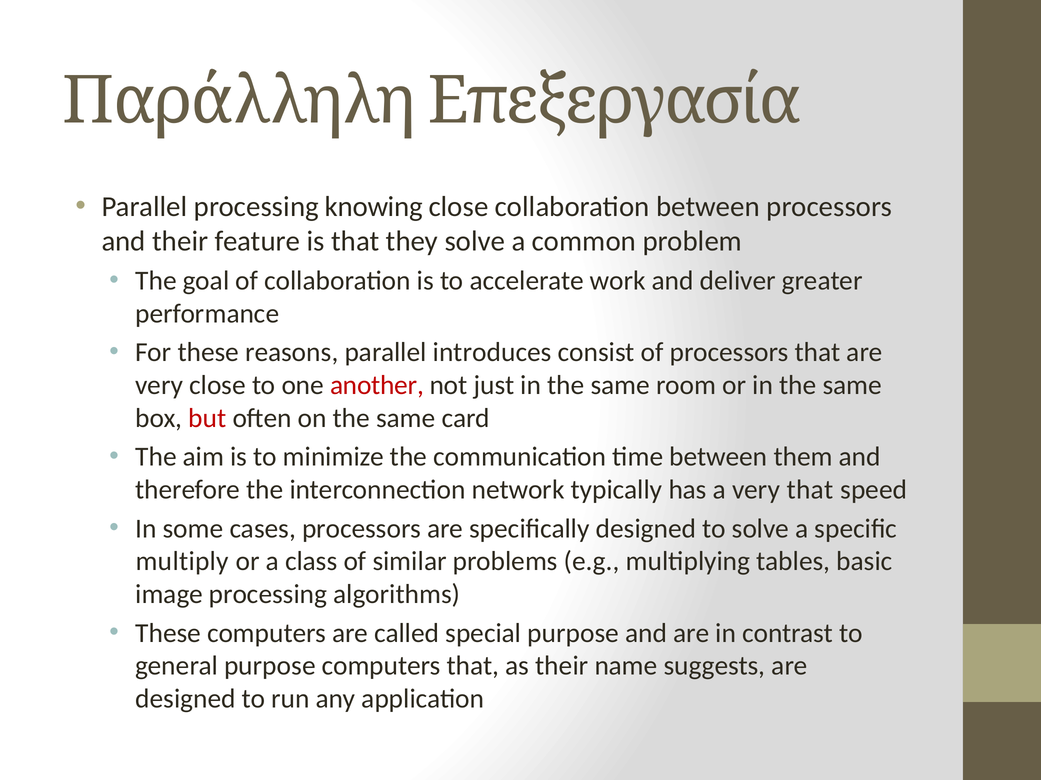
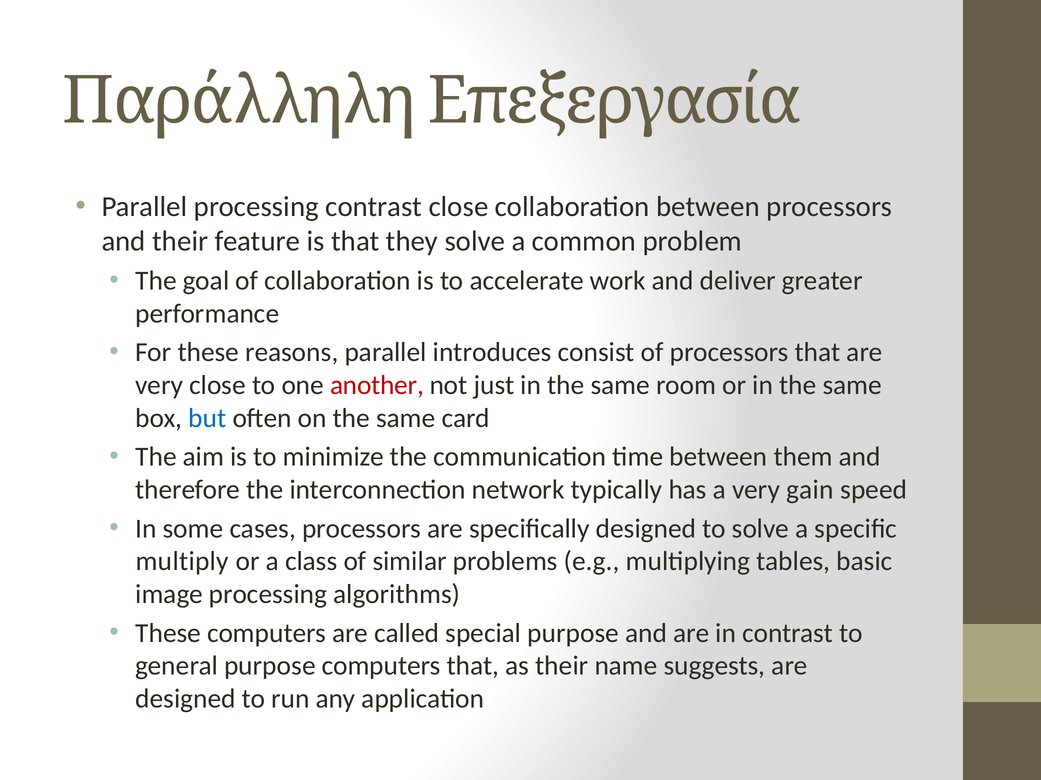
processing knowing: knowing -> contrast
but colour: red -> blue
very that: that -> gain
